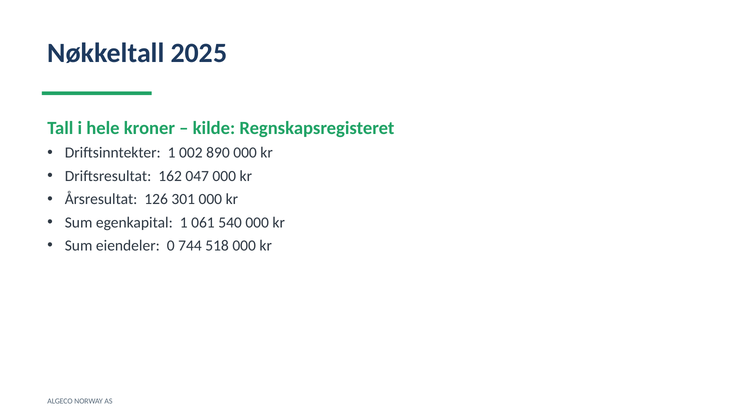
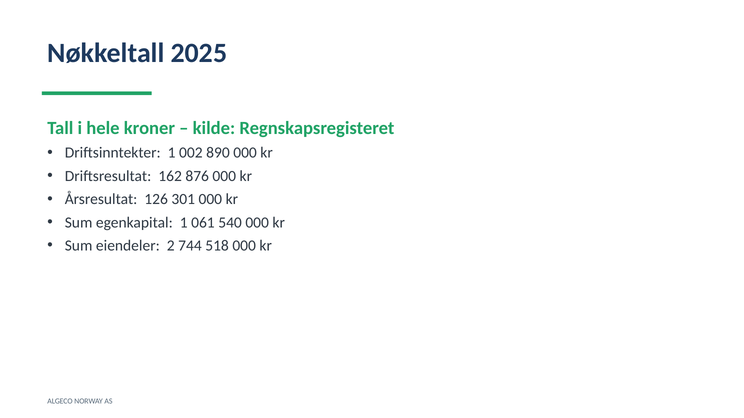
047: 047 -> 876
0: 0 -> 2
